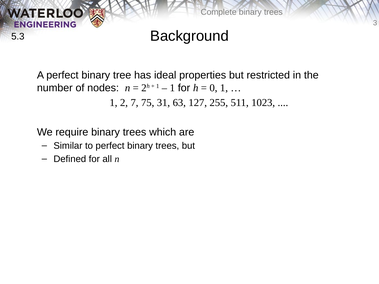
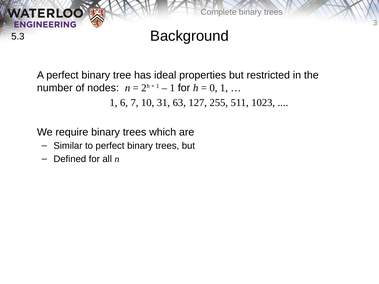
2: 2 -> 6
75: 75 -> 10
